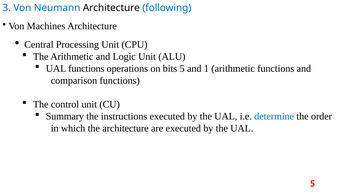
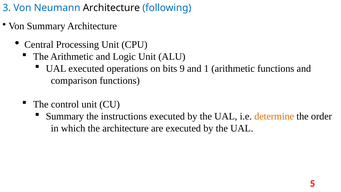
Von Machines: Machines -> Summary
UAL functions: functions -> executed
bits 5: 5 -> 9
determine colour: blue -> orange
